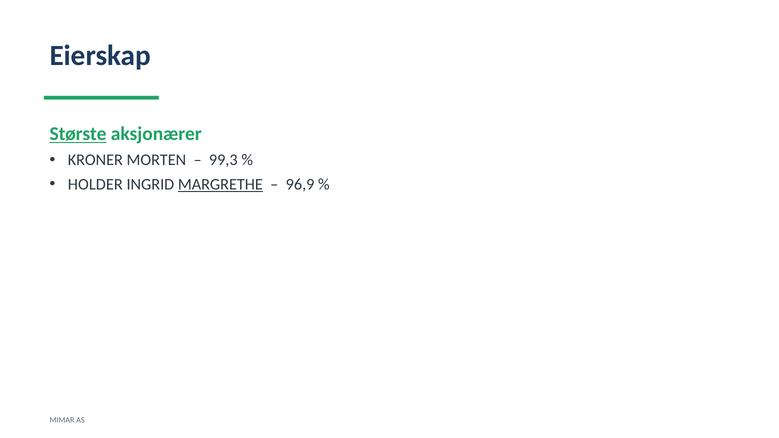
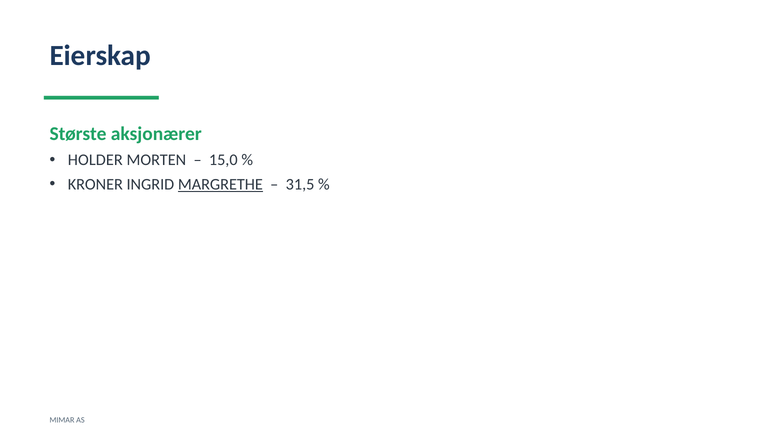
Største underline: present -> none
KRONER: KRONER -> HOLDER
99,3: 99,3 -> 15,0
HOLDER: HOLDER -> KRONER
96,9: 96,9 -> 31,5
